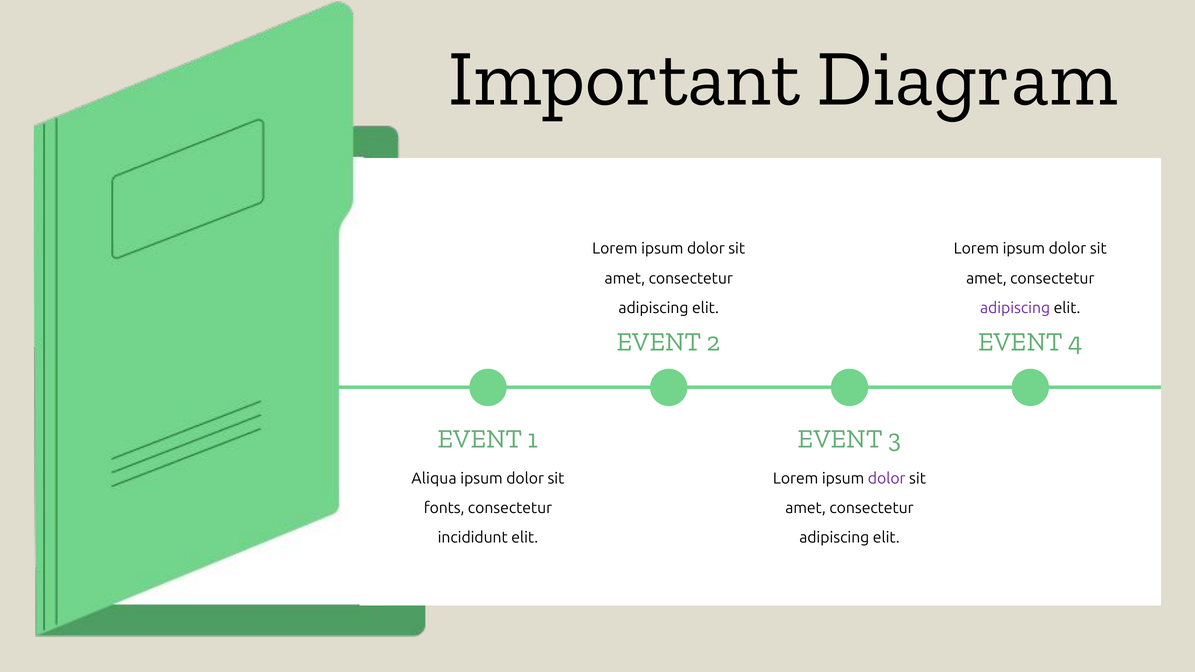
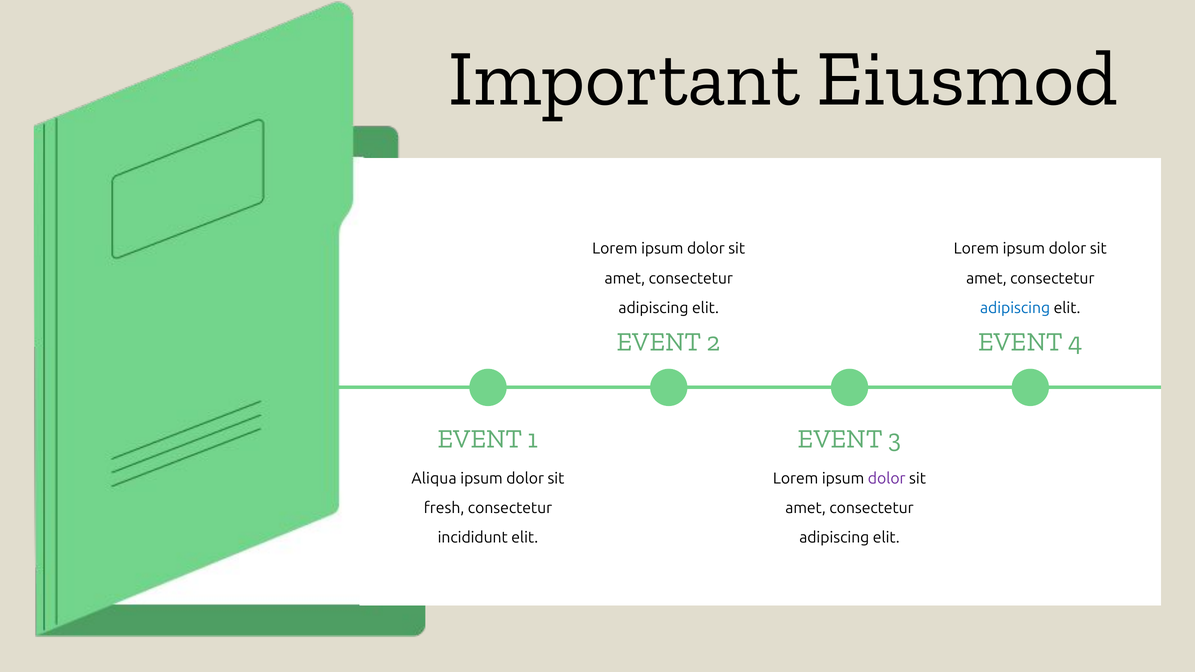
Diagram: Diagram -> Eiusmod
adipiscing at (1015, 308) colour: purple -> blue
fonts: fonts -> fresh
